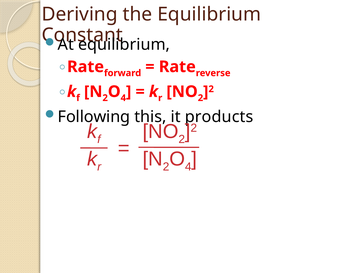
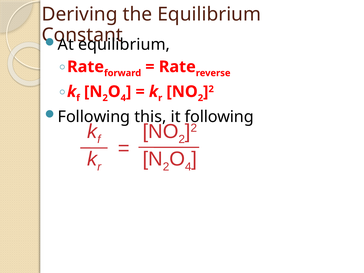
it products: products -> following
